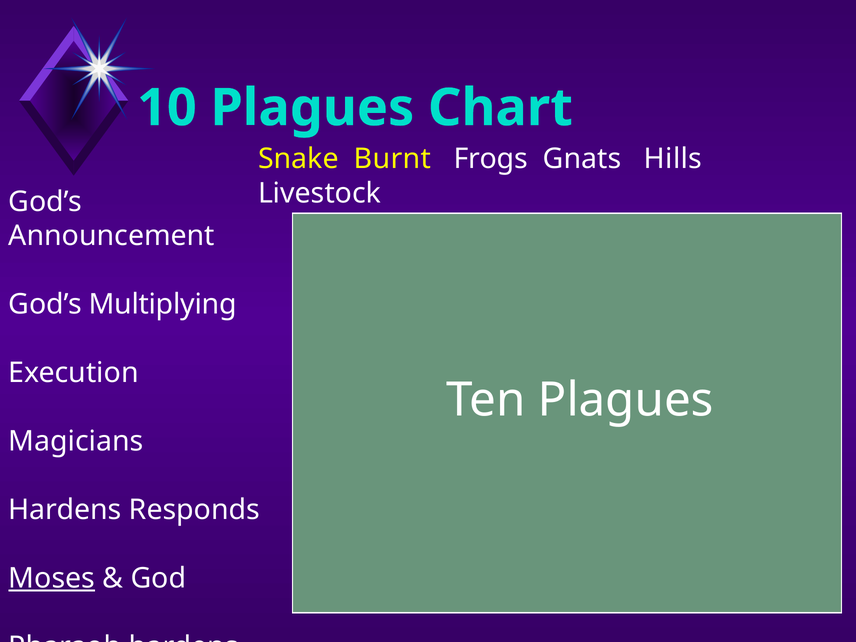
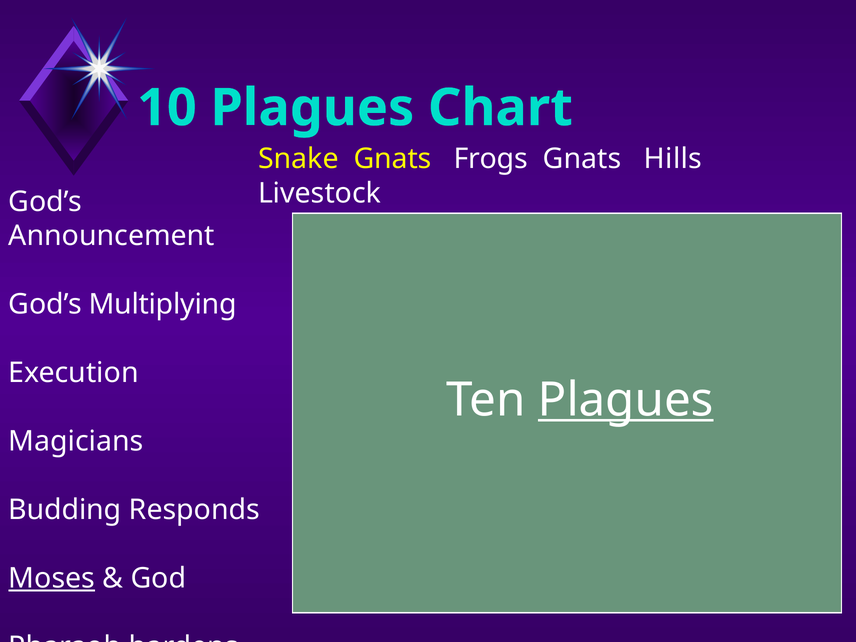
Snake Burnt: Burnt -> Gnats
Plagues at (626, 400) underline: none -> present
Hardens at (65, 510): Hardens -> Budding
